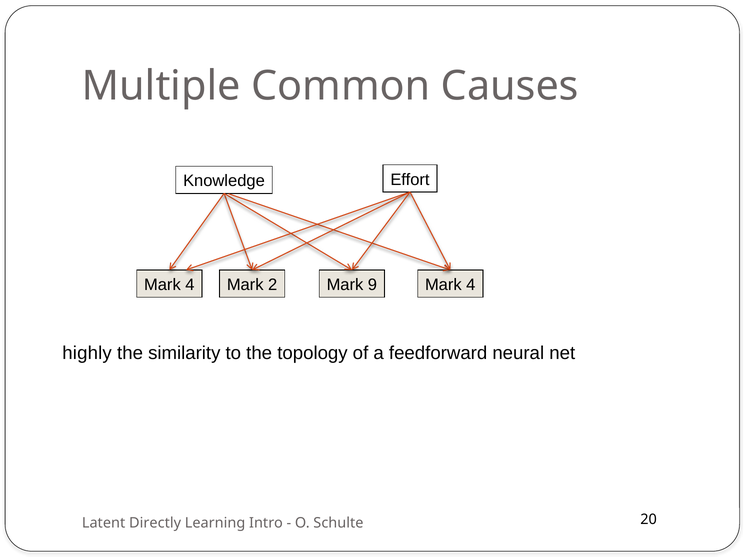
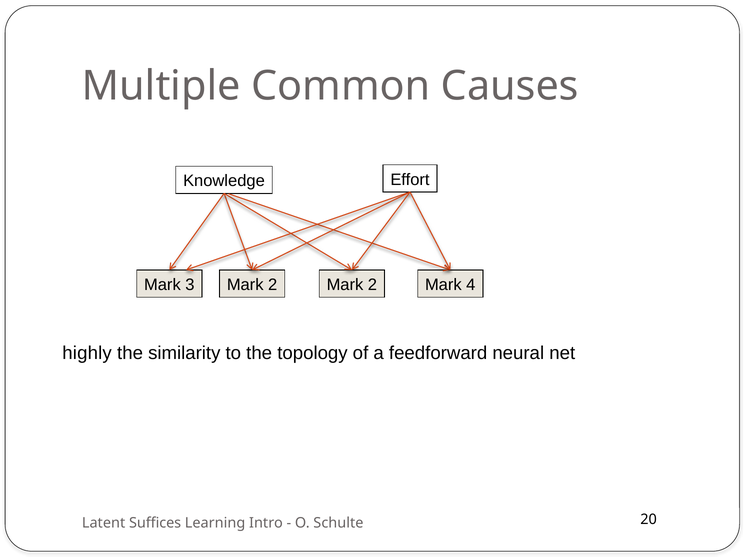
4 at (190, 285): 4 -> 3
2 Mark 9: 9 -> 2
Directly: Directly -> Suffices
